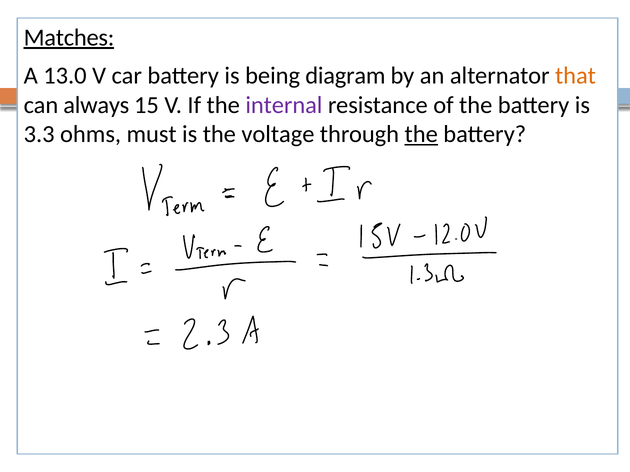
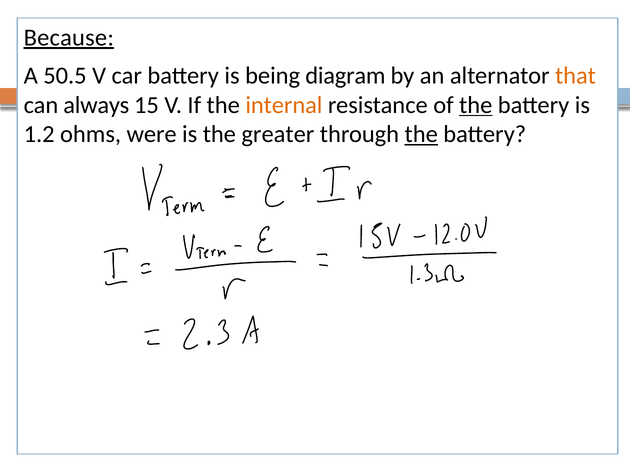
Matches: Matches -> Because
13.0: 13.0 -> 50.5
internal colour: purple -> orange
the at (476, 105) underline: none -> present
3.3: 3.3 -> 1.2
must: must -> were
voltage: voltage -> greater
